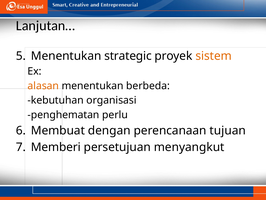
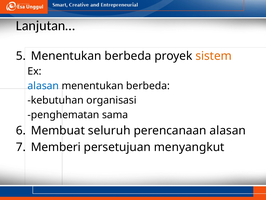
strategic at (128, 56): strategic -> berbeda
alasan at (43, 86) colour: orange -> blue
perlu: perlu -> sama
dengan: dengan -> seluruh
perencanaan tujuan: tujuan -> alasan
